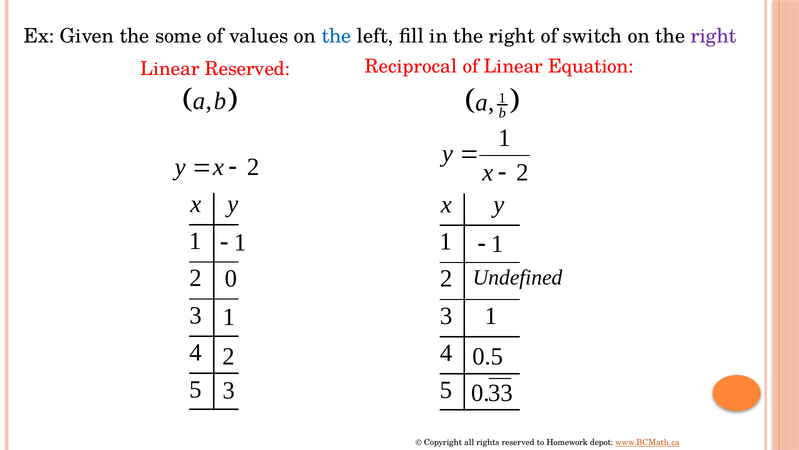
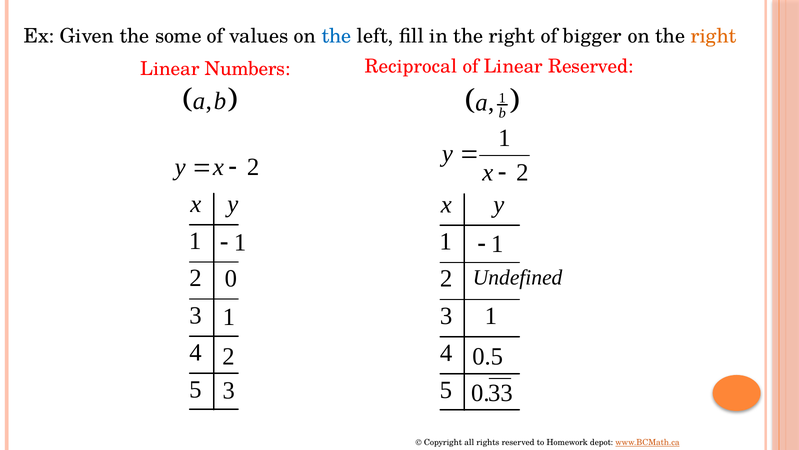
switch: switch -> bigger
right at (714, 36) colour: purple -> orange
Linear Reserved: Reserved -> Numbers
Linear Equation: Equation -> Reserved
